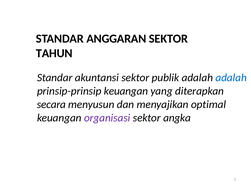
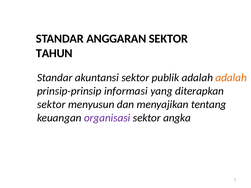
adalah at (231, 78) colour: blue -> orange
prinsip-prinsip keuangan: keuangan -> informasi
secara at (51, 105): secara -> sektor
optimal: optimal -> tentang
